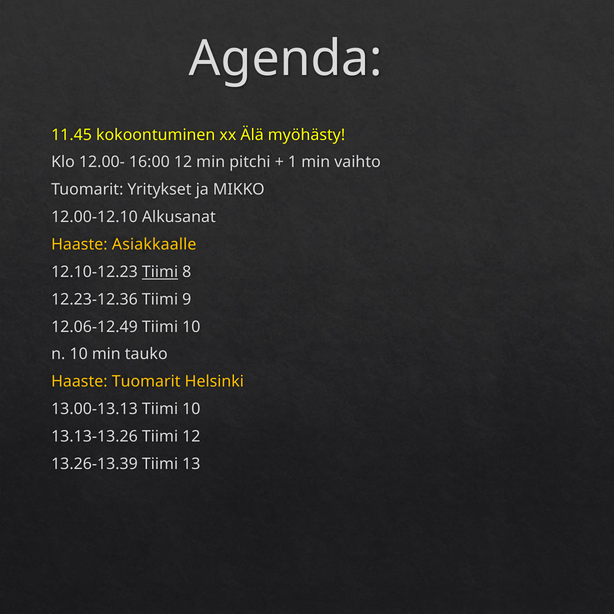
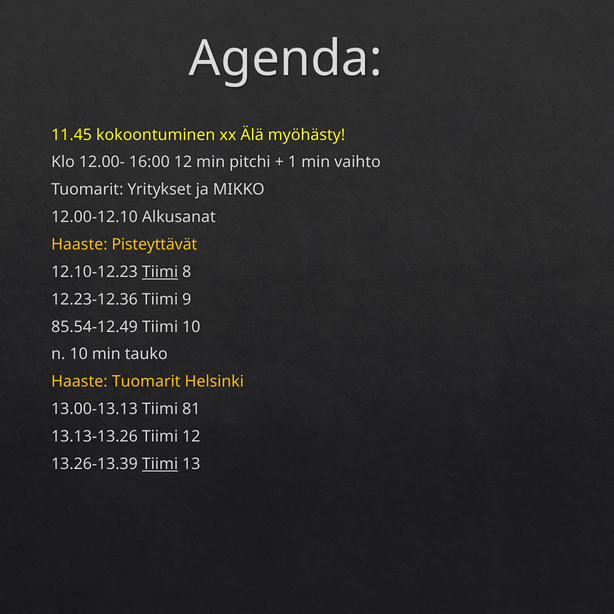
Asiakkaalle: Asiakkaalle -> Pisteyttävät
12.06-12.49: 12.06-12.49 -> 85.54-12.49
13.00-13.13 Tiimi 10: 10 -> 81
Tiimi at (160, 464) underline: none -> present
